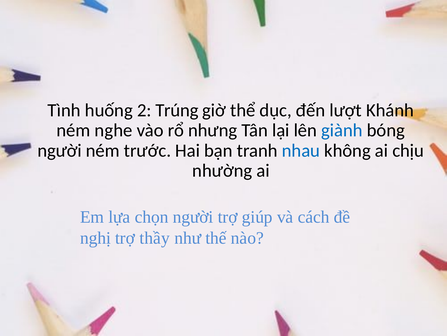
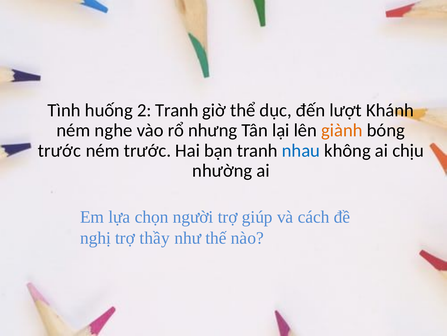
2 Trúng: Trúng -> Tranh
giành colour: blue -> orange
người at (60, 150): người -> trước
